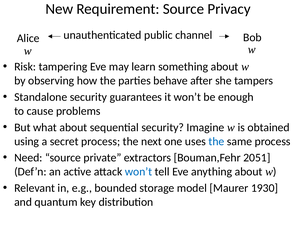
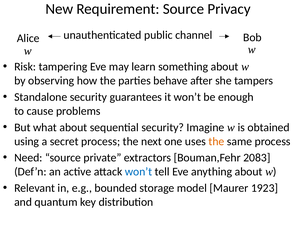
the at (216, 141) colour: blue -> orange
2051: 2051 -> 2083
1930: 1930 -> 1923
